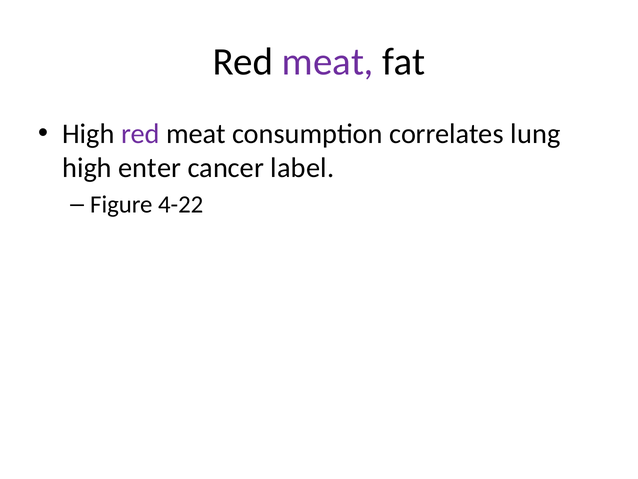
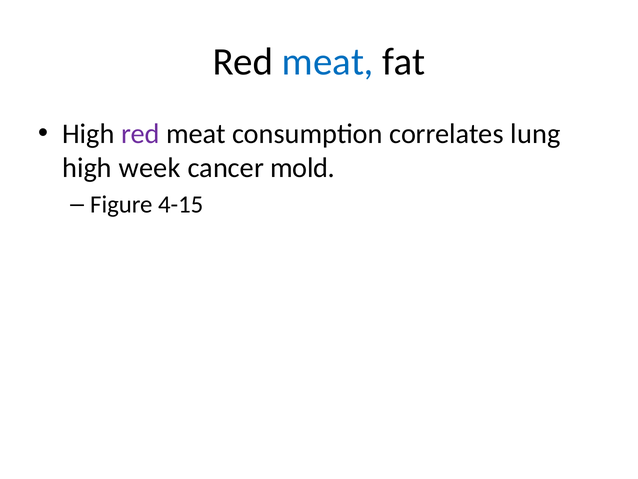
meat at (328, 62) colour: purple -> blue
enter: enter -> week
label: label -> mold
4-22: 4-22 -> 4-15
